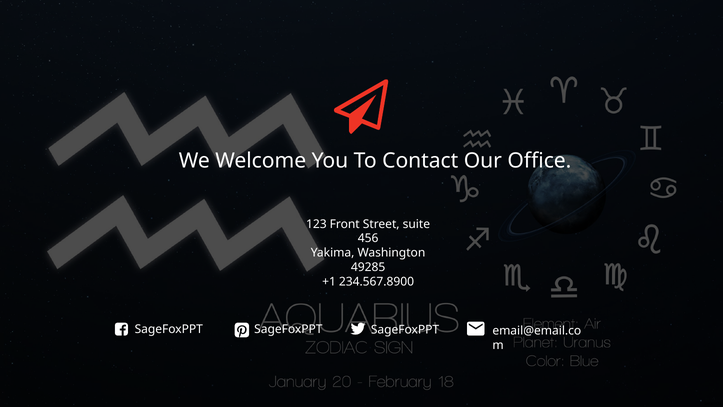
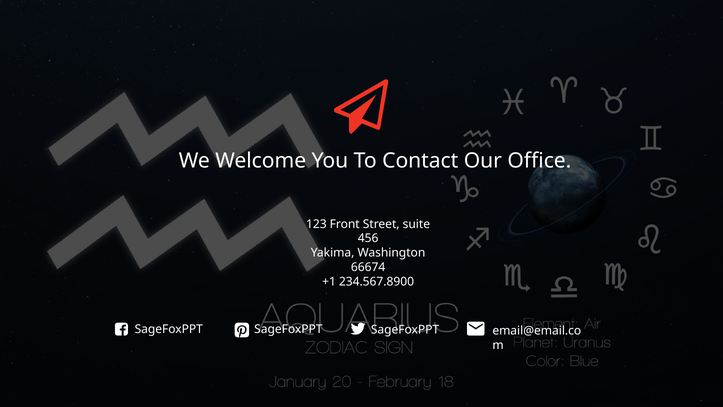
49285: 49285 -> 66674
